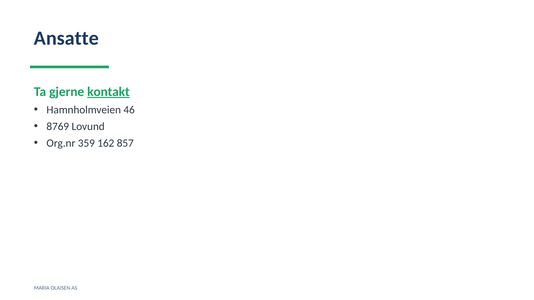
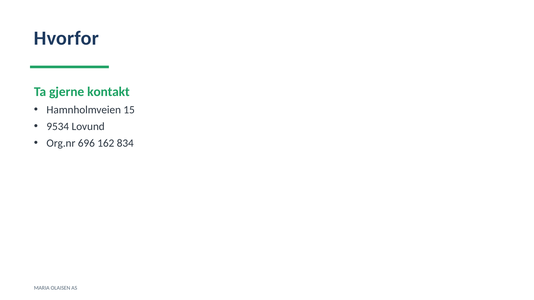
Ansatte: Ansatte -> Hvorfor
kontakt underline: present -> none
46: 46 -> 15
8769: 8769 -> 9534
359: 359 -> 696
857: 857 -> 834
